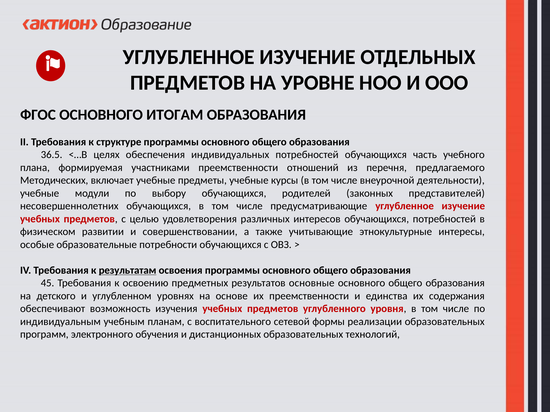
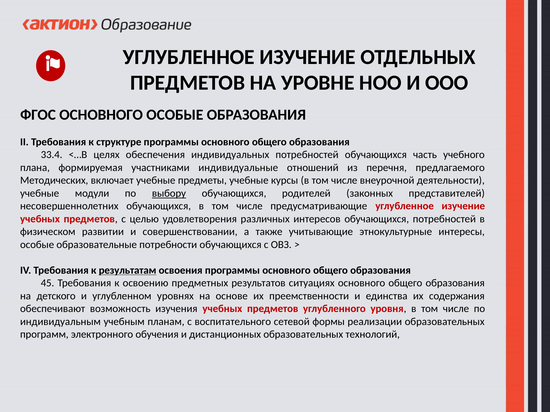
ОСНОВНОГО ИТОГАМ: ИТОГАМ -> ОСОБЫЕ
36.5: 36.5 -> 33.4
участниками преемственности: преемственности -> индивидуальные
выбору underline: none -> present
основные: основные -> ситуациях
